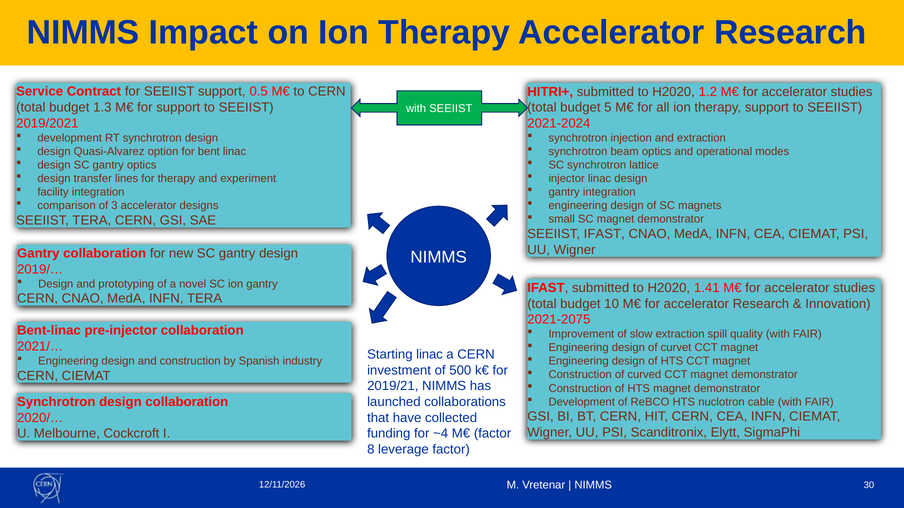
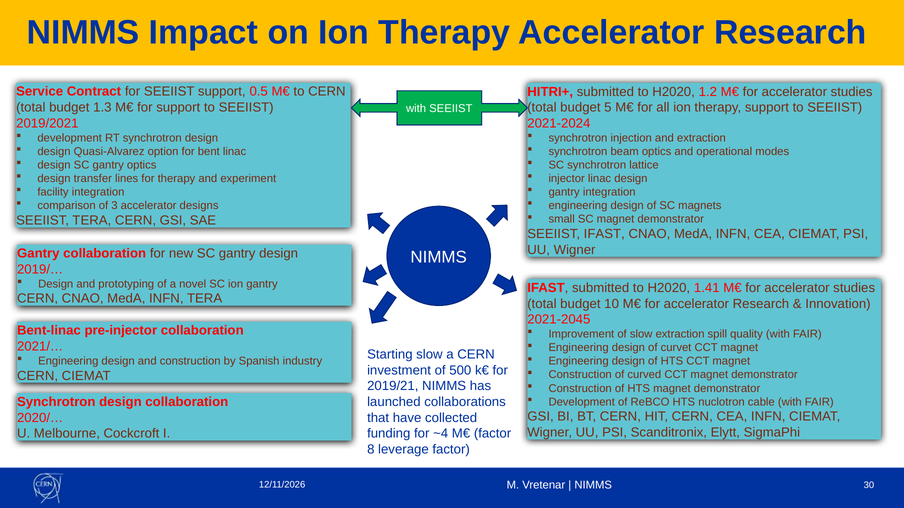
2021-2075: 2021-2075 -> 2021-2045
Starting linac: linac -> slow
